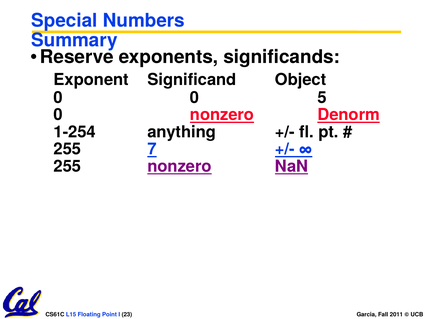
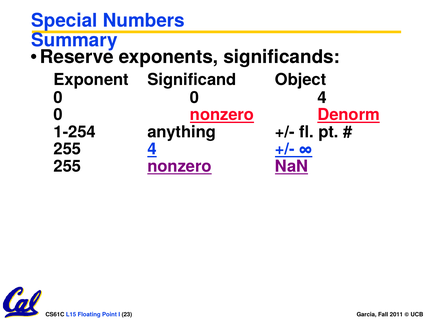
0 5: 5 -> 4
255 7: 7 -> 4
